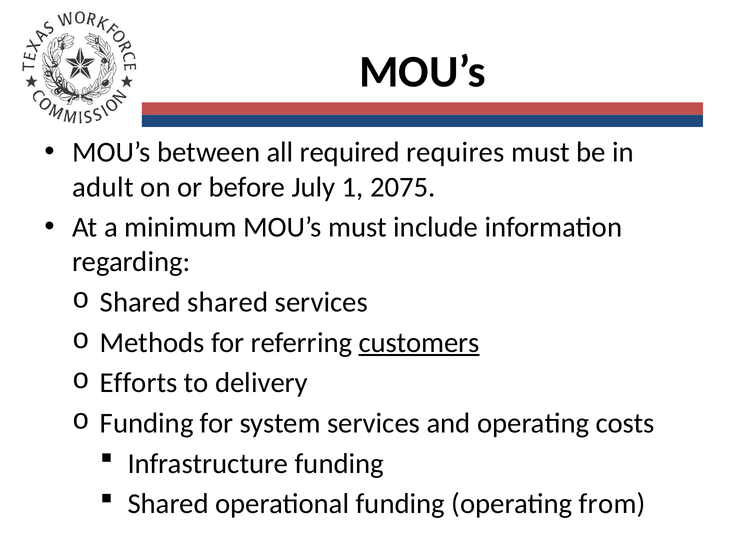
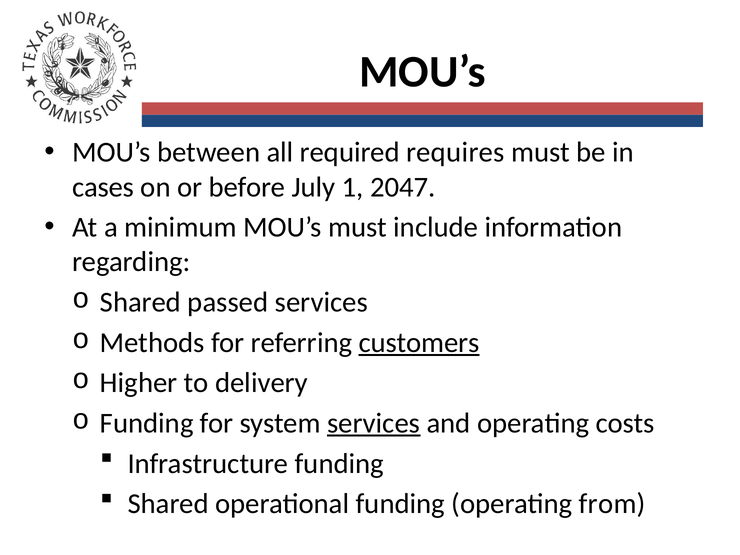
adult: adult -> cases
2075: 2075 -> 2047
Shared shared: shared -> passed
Efforts: Efforts -> Higher
services at (374, 423) underline: none -> present
